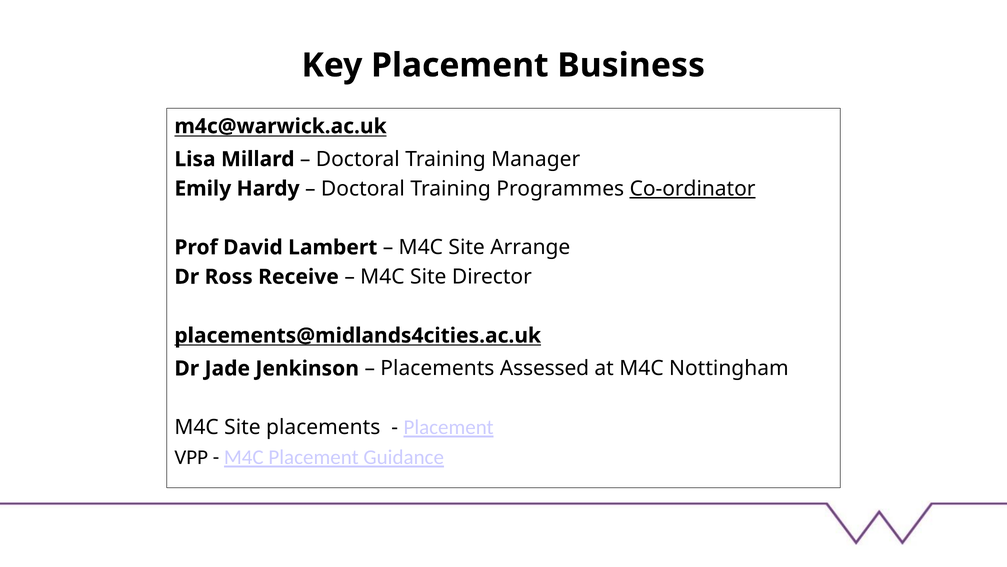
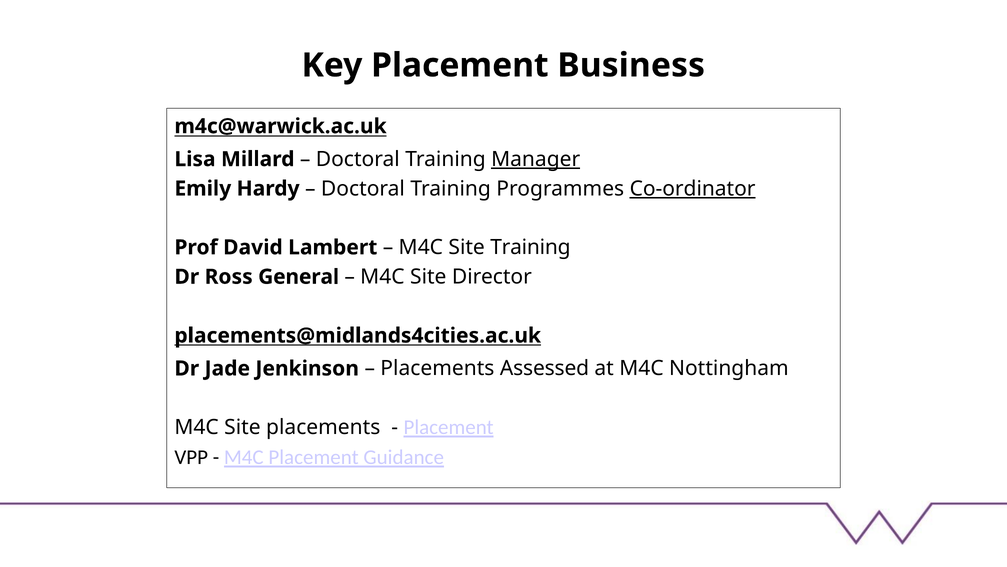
Manager underline: none -> present
Site Arrange: Arrange -> Training
Receive: Receive -> General
